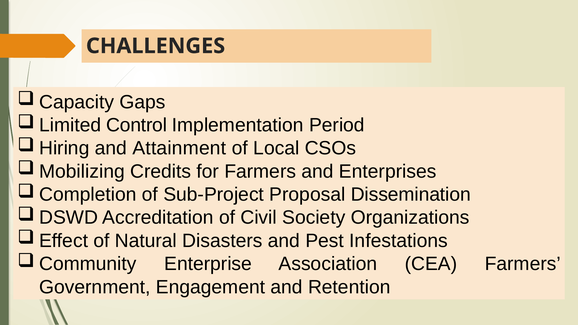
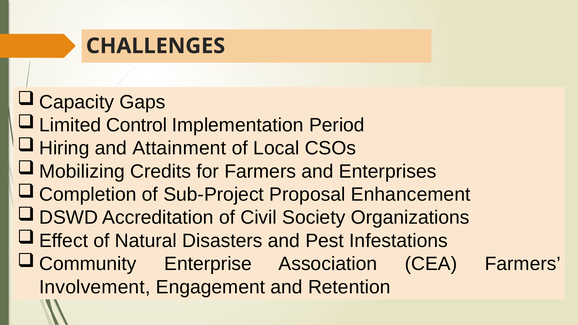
Dissemination: Dissemination -> Enhancement
Government: Government -> Involvement
